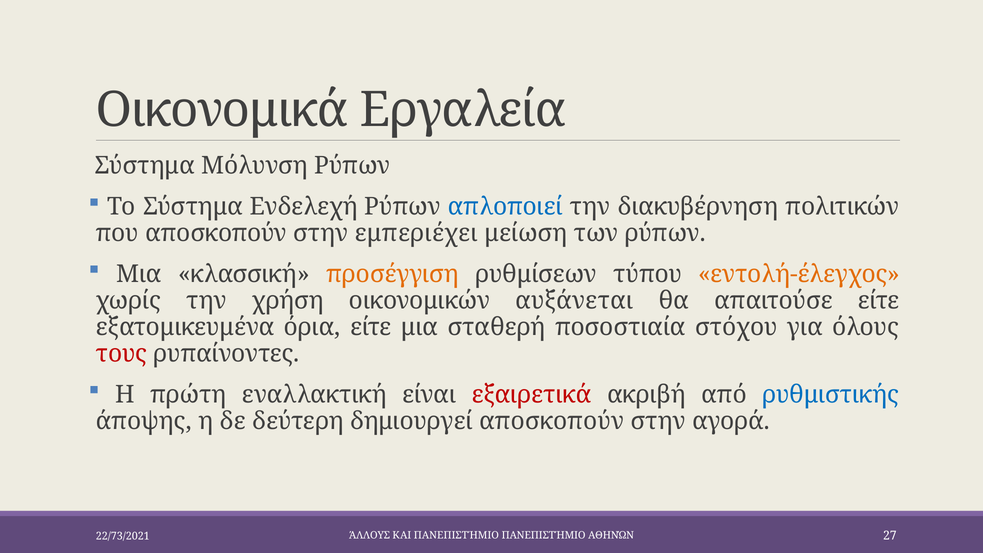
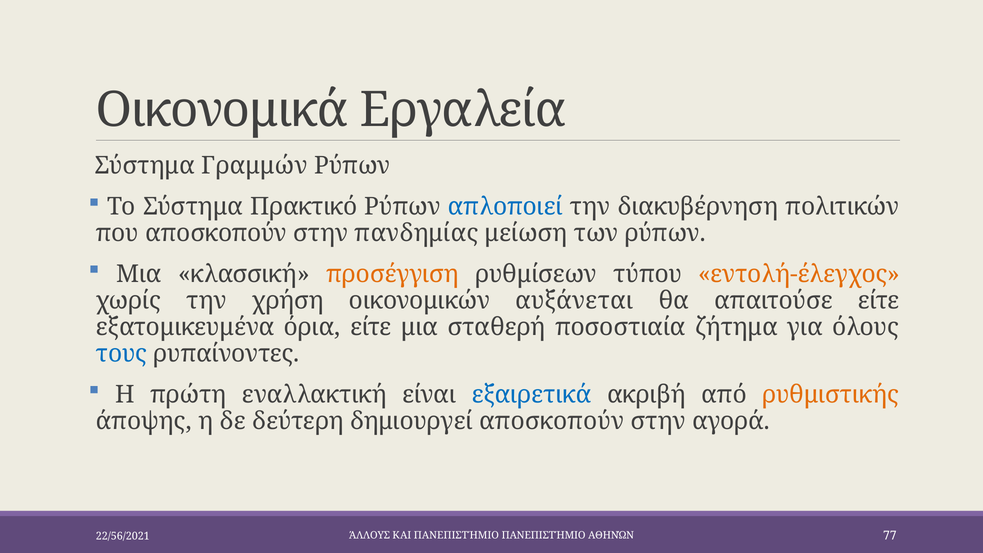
Μόλυνση: Μόλυνση -> Γραμμών
Ενδελεχή: Ενδελεχή -> Πρακτικό
εμπεριέχει: εμπεριέχει -> πανδημίας
στόχου: στόχου -> ζήτημα
τους colour: red -> blue
εξαιρετικά colour: red -> blue
ρυθμιστικής colour: blue -> orange
27: 27 -> 77
22/73/2021: 22/73/2021 -> 22/56/2021
